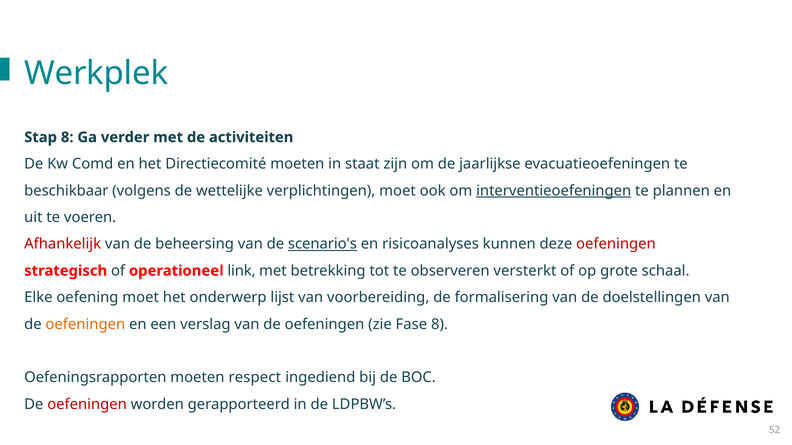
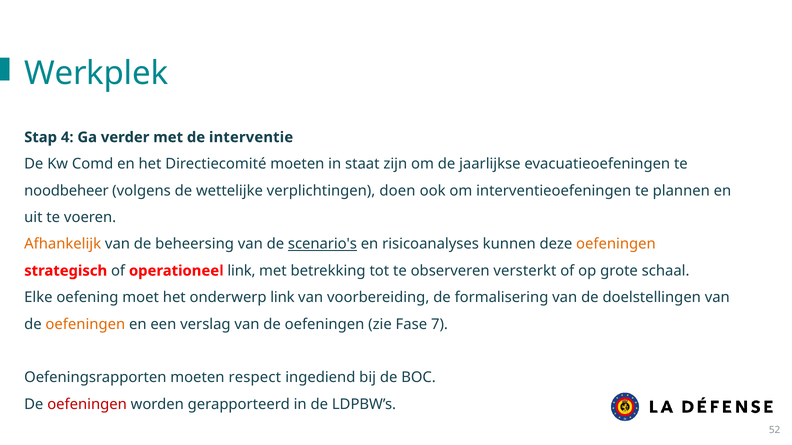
Stap 8: 8 -> 4
activiteiten: activiteiten -> interventie
beschikbaar: beschikbaar -> noodbeheer
verplichtingen moet: moet -> doen
interventieoefeningen underline: present -> none
Afhankelijk colour: red -> orange
oefeningen at (616, 244) colour: red -> orange
onderwerp lijst: lijst -> link
Fase 8: 8 -> 7
